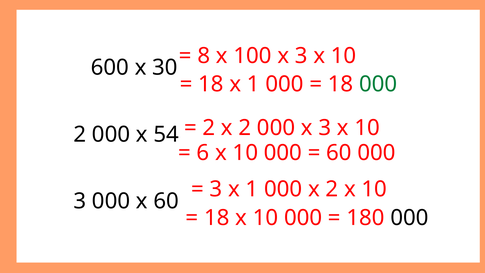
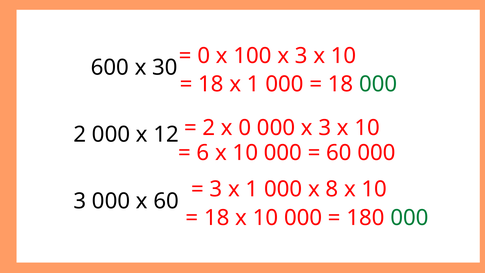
8 at (204, 56): 8 -> 0
2 x 2: 2 -> 0
54: 54 -> 12
000 x 2: 2 -> 8
000 at (409, 218) colour: black -> green
